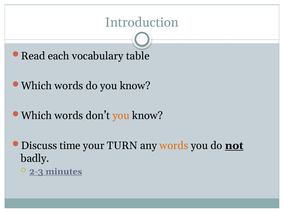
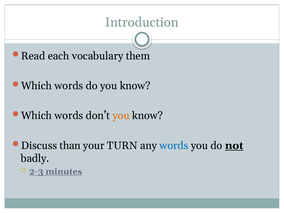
table: table -> them
time: time -> than
words at (174, 146) colour: orange -> blue
